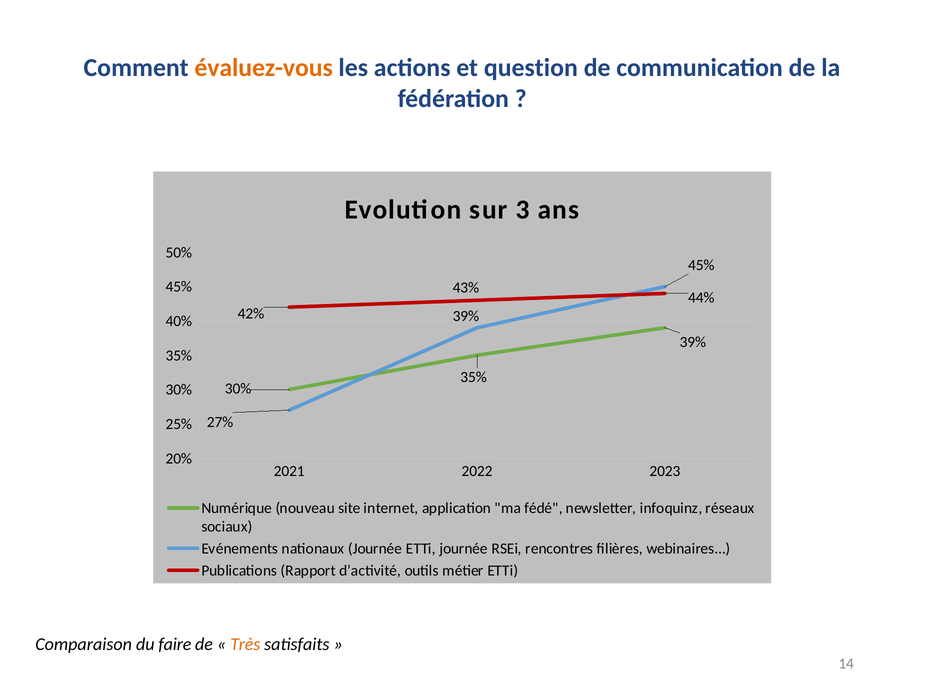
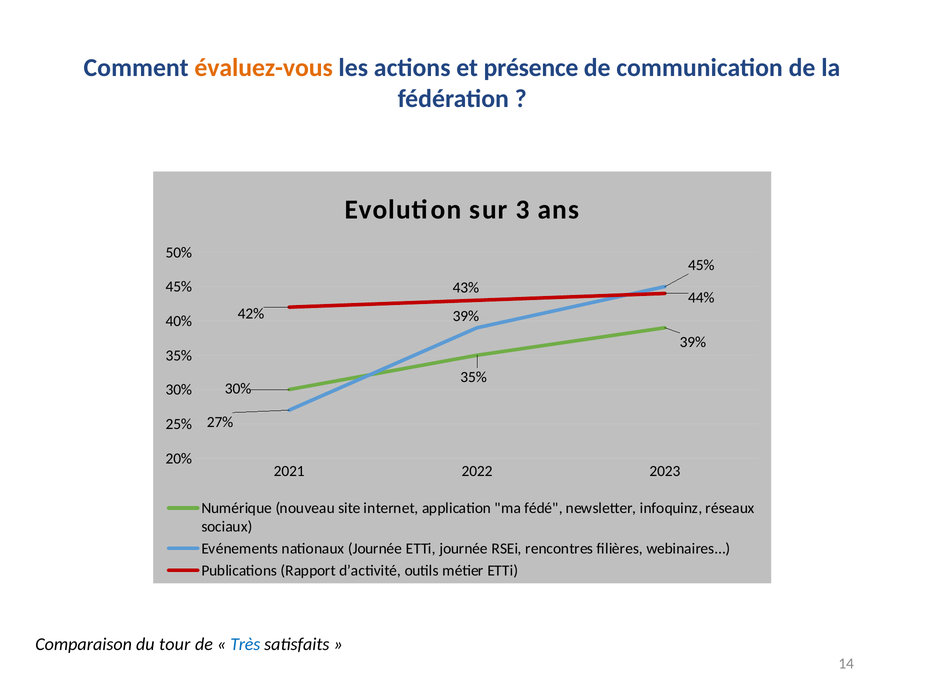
question: question -> présence
faire: faire -> tour
Très colour: orange -> blue
